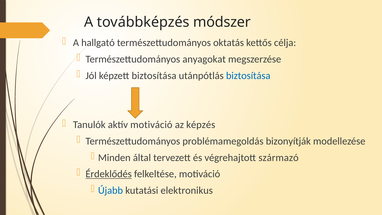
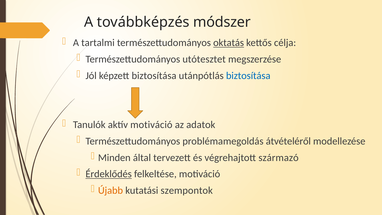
hallgató: hallgató -> tartalmi
oktatás underline: none -> present
anyagokat: anyagokat -> utótesztet
képzés: képzés -> adatok
bizonyítják: bizonyítják -> átvételéről
Újabb colour: blue -> orange
elektronikus: elektronikus -> szempontok
